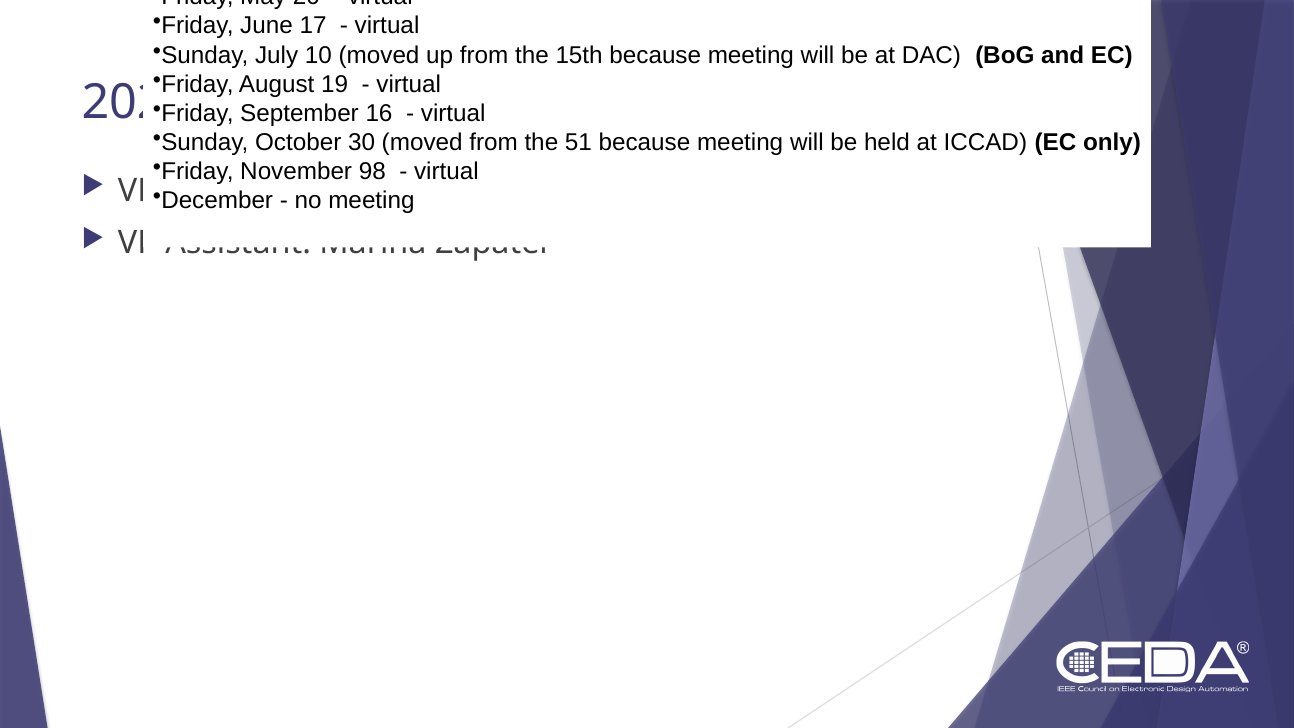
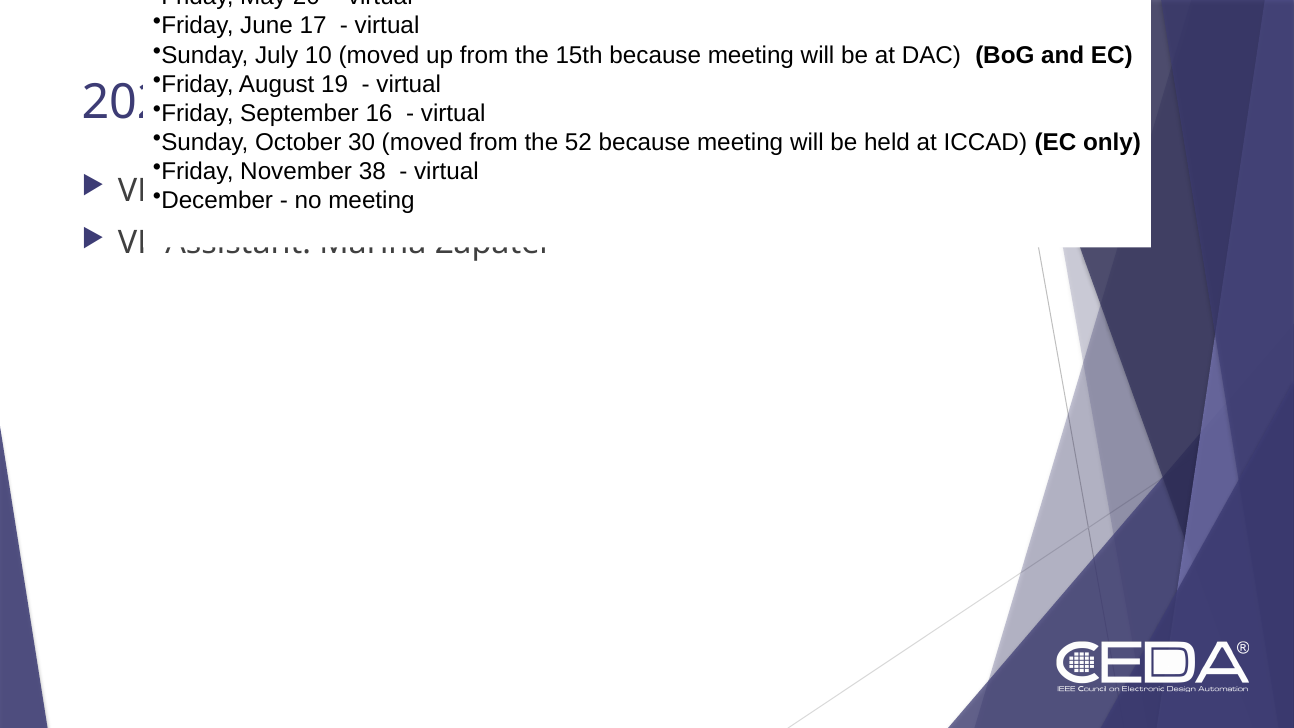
51: 51 -> 52
98: 98 -> 38
